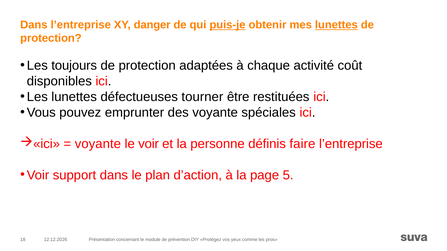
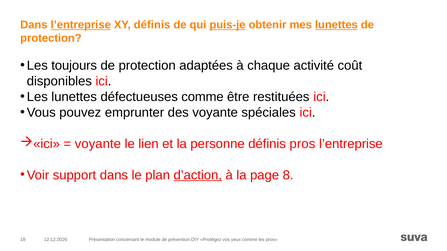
l’entreprise at (81, 25) underline: none -> present
XY danger: danger -> définis
défectueuses tourner: tourner -> comme
le voir: voir -> lien
définis faire: faire -> pros
d’action underline: none -> present
5: 5 -> 8
